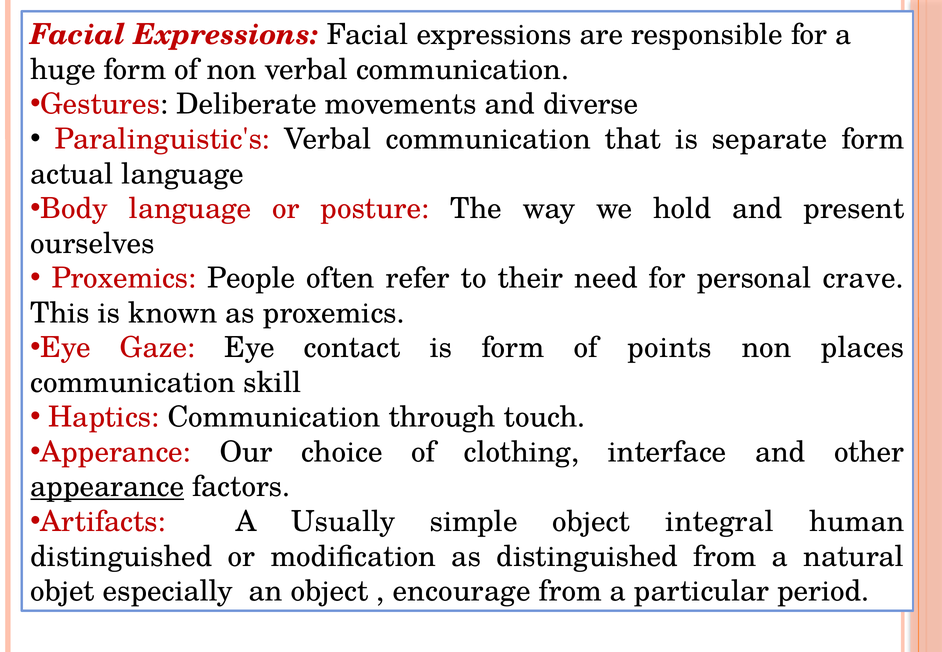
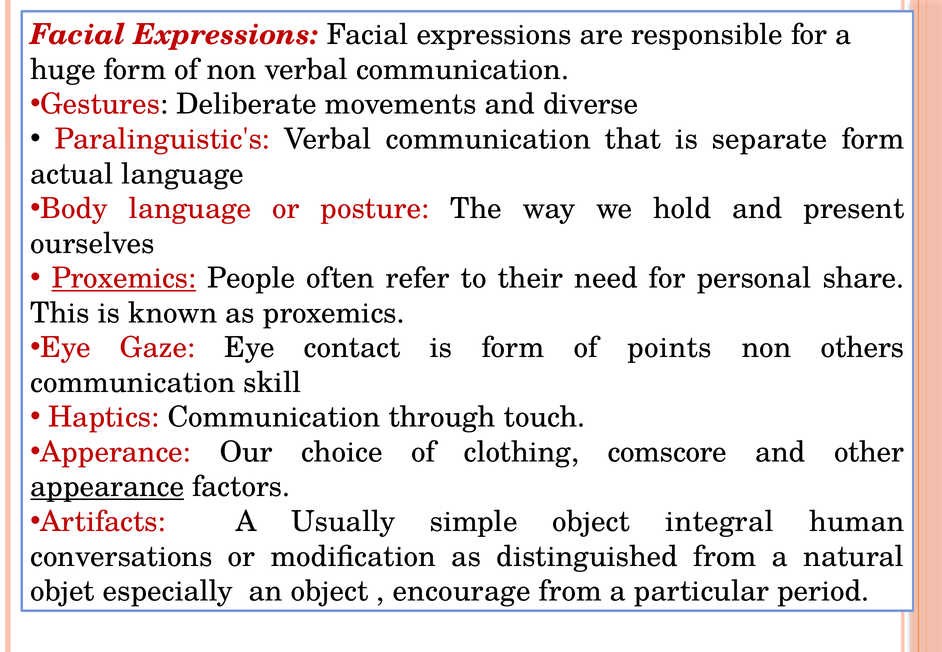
Proxemics at (124, 278) underline: none -> present
crave: crave -> share
places: places -> others
interface: interface -> comscore
distinguished at (121, 557): distinguished -> conversations
